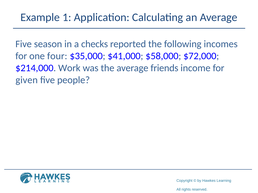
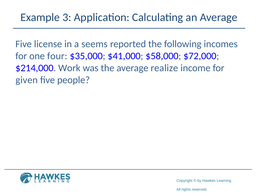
1: 1 -> 3
season: season -> license
checks: checks -> seems
friends: friends -> realize
